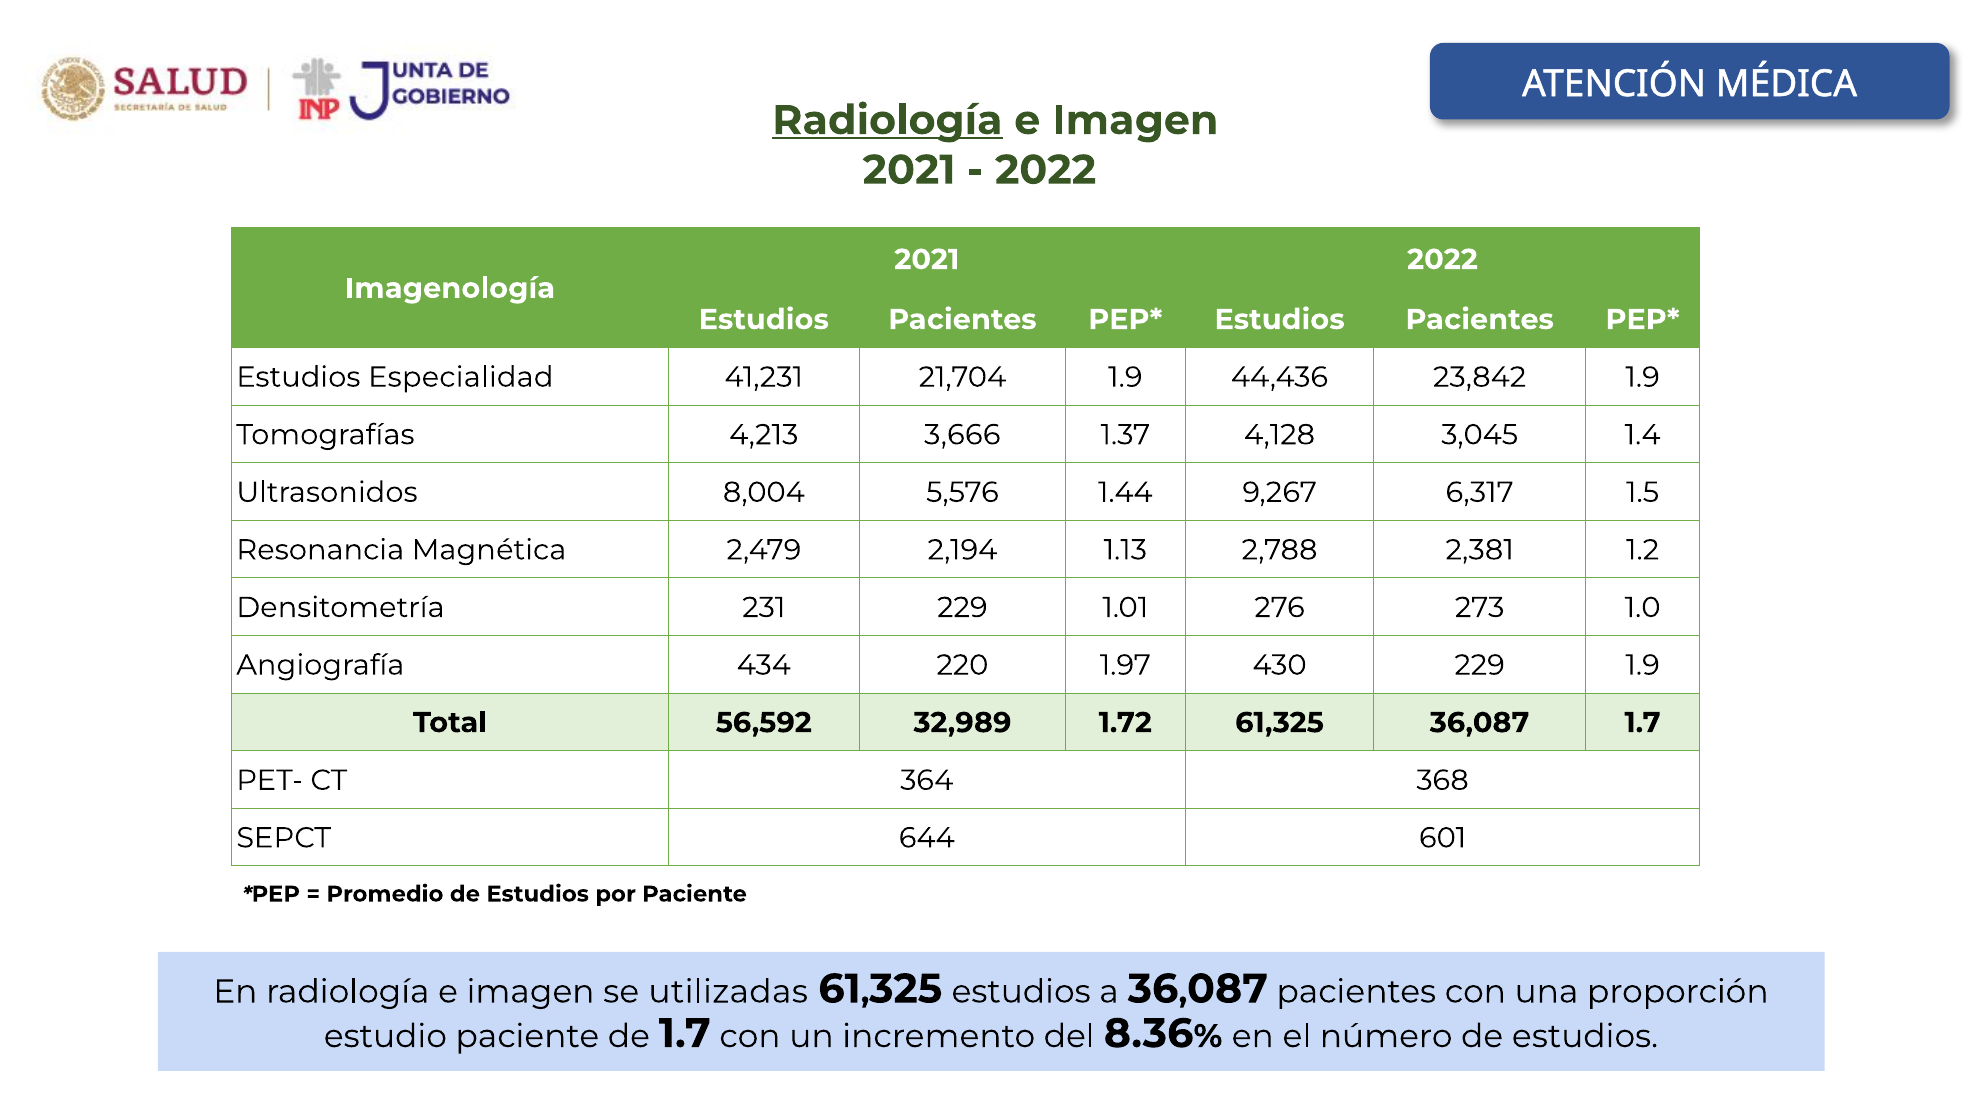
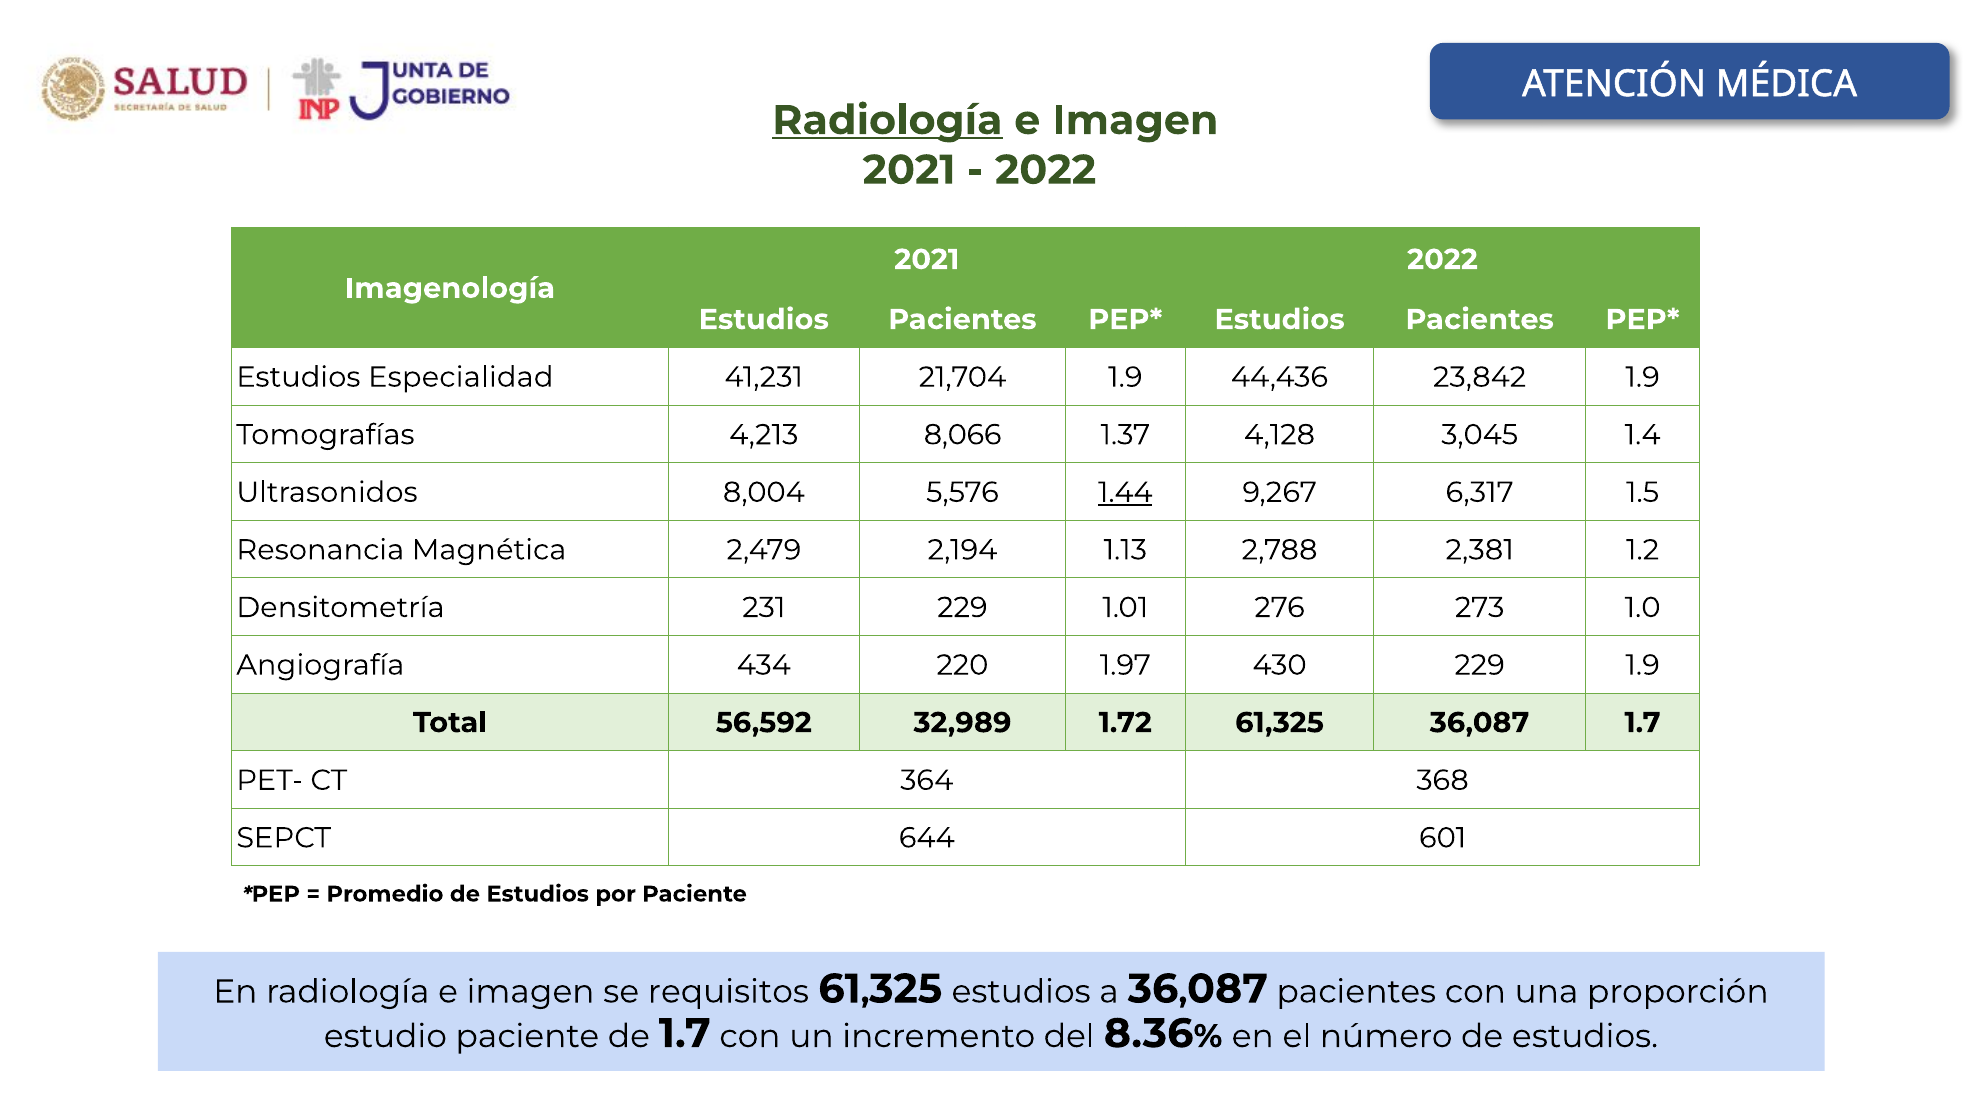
3,666: 3,666 -> 8,066
1.44 underline: none -> present
utilizadas: utilizadas -> requisitos
